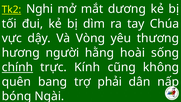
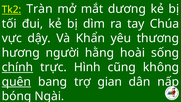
Nghi: Nghi -> Tràn
Vòng: Vòng -> Khẩn
Kính: Kính -> Hình
quên underline: none -> present
phải: phải -> gian
